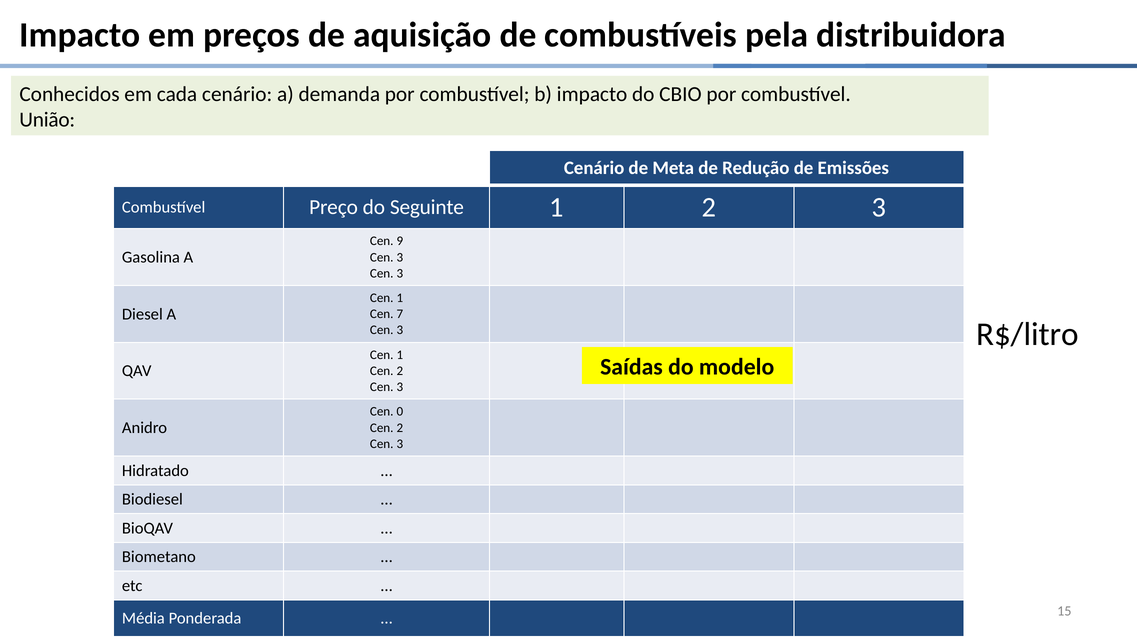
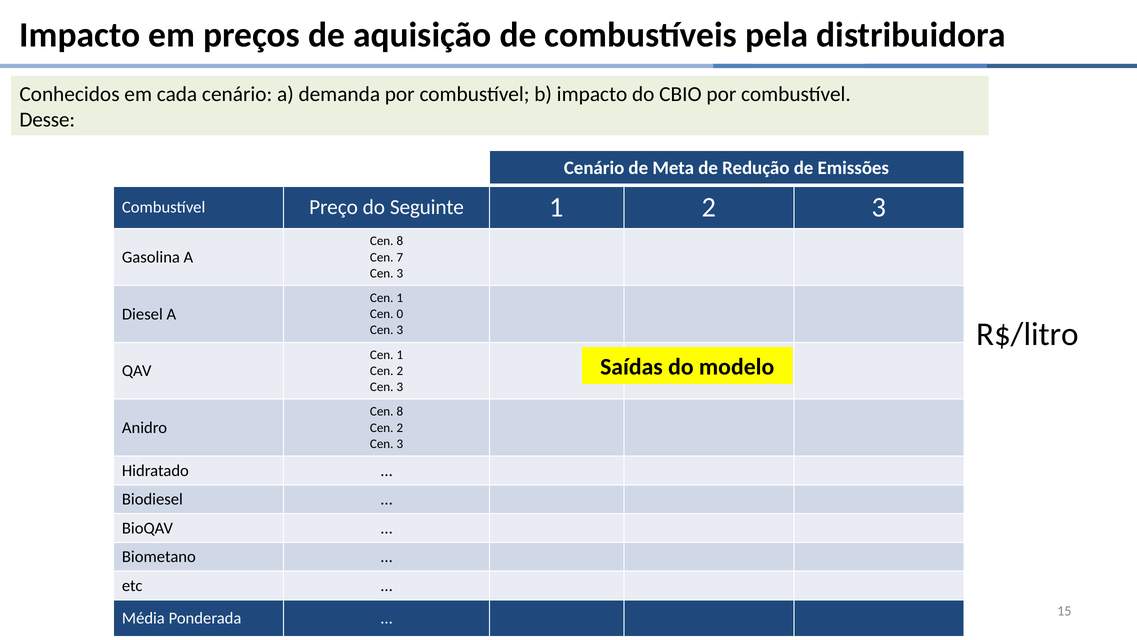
União: União -> Desse
9 at (400, 241): 9 -> 8
3 at (400, 257): 3 -> 7
7: 7 -> 0
0 at (400, 411): 0 -> 8
